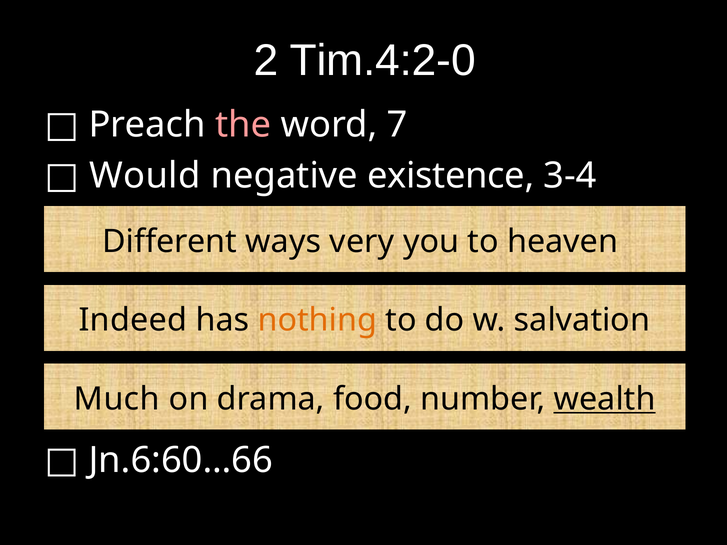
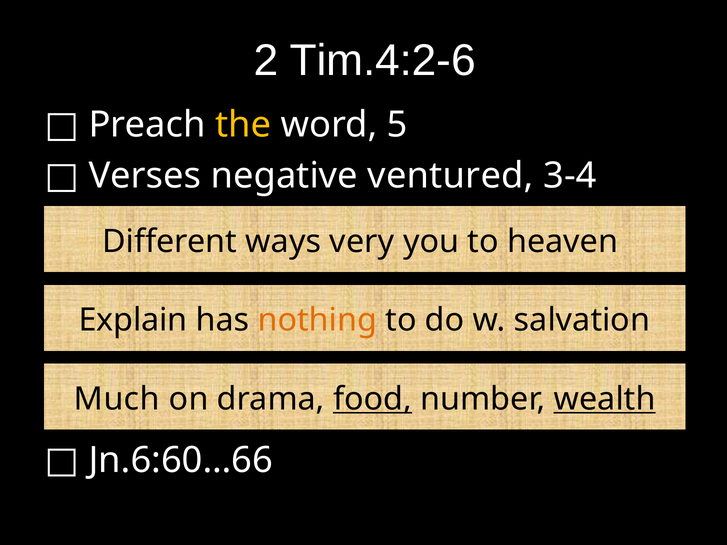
Tim.4:2-0: Tim.4:2-0 -> Tim.4:2-6
the colour: pink -> yellow
7: 7 -> 5
Would: Would -> Verses
existence: existence -> ventured
Indeed: Indeed -> Explain
food underline: none -> present
